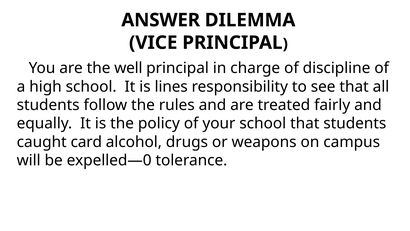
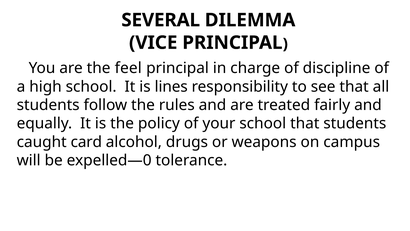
ANSWER: ANSWER -> SEVERAL
well: well -> feel
